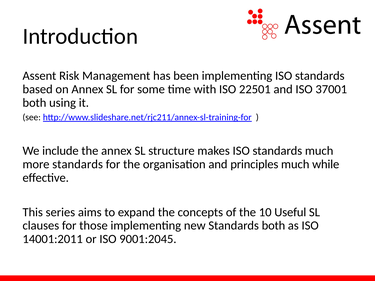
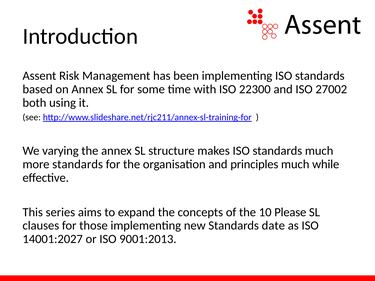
22501: 22501 -> 22300
37001: 37001 -> 27002
include: include -> varying
Useful: Useful -> Please
Standards both: both -> date
14001:2011: 14001:2011 -> 14001:2027
9001:2045: 9001:2045 -> 9001:2013
